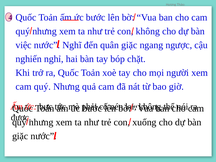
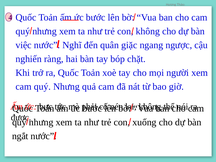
nghỉ: nghỉ -> ràng
giặc at (20, 136): giặc -> ngắt
